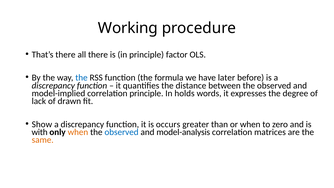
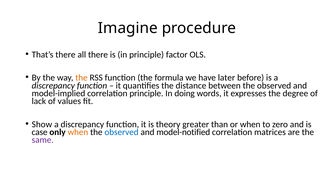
Working: Working -> Imagine
the at (81, 78) colour: blue -> orange
holds: holds -> doing
drawn: drawn -> values
occurs: occurs -> theory
with: with -> case
model-analysis: model-analysis -> model-notified
same colour: orange -> purple
